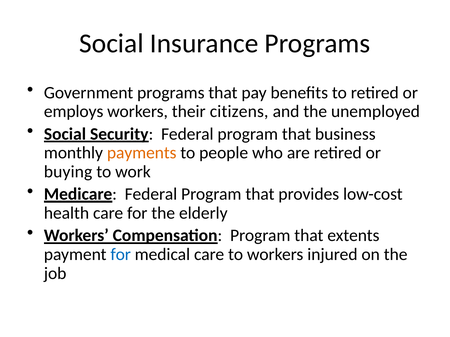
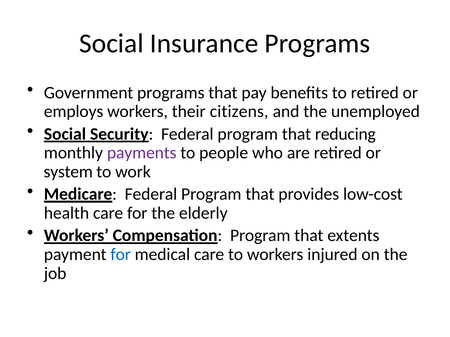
business: business -> reducing
payments colour: orange -> purple
buying: buying -> system
